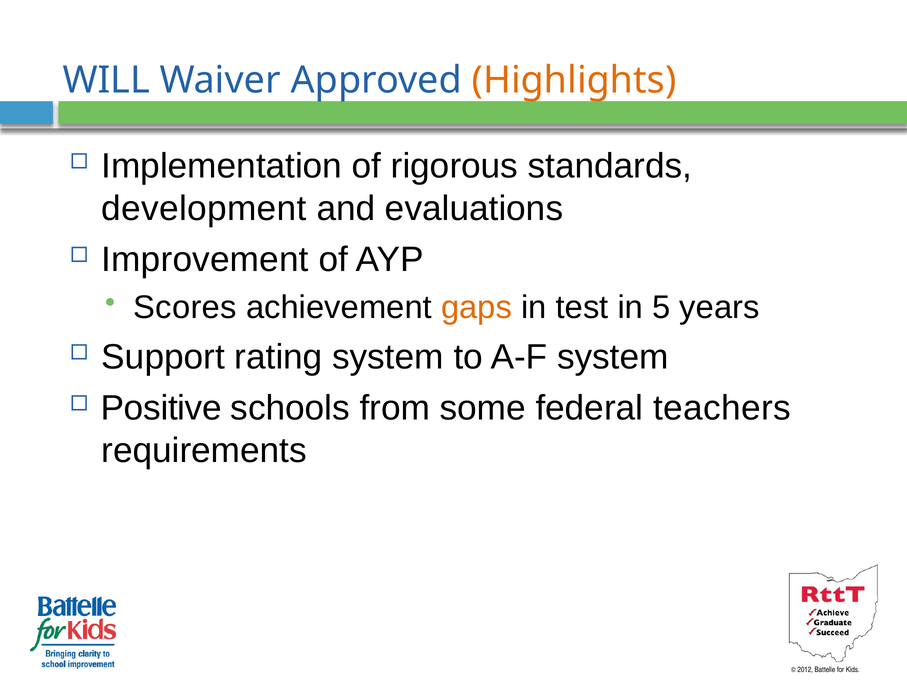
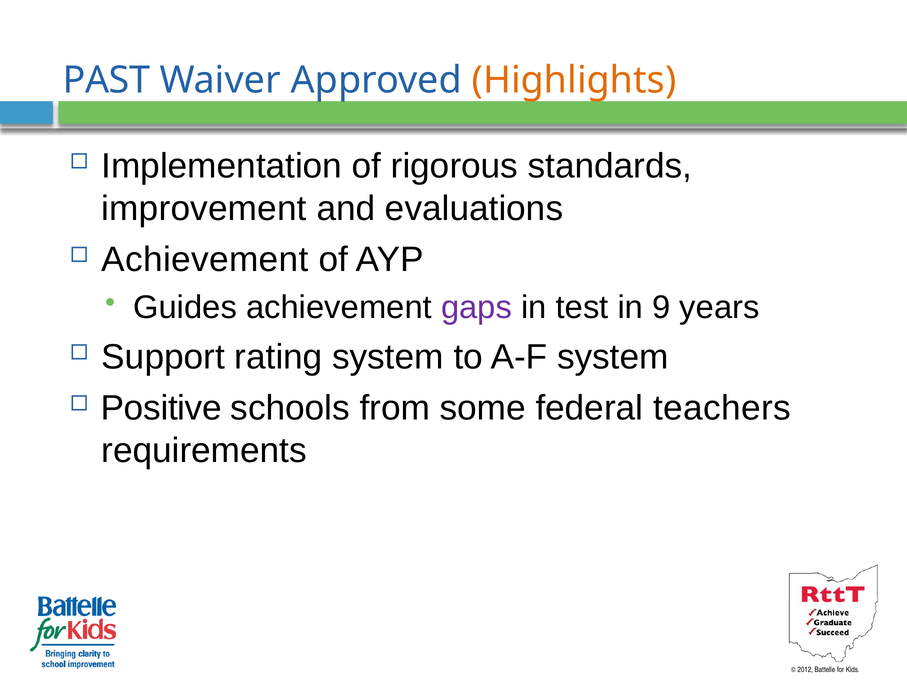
WILL: WILL -> PAST
development: development -> improvement
Improvement at (205, 260): Improvement -> Achievement
Scores: Scores -> Guides
gaps colour: orange -> purple
5: 5 -> 9
